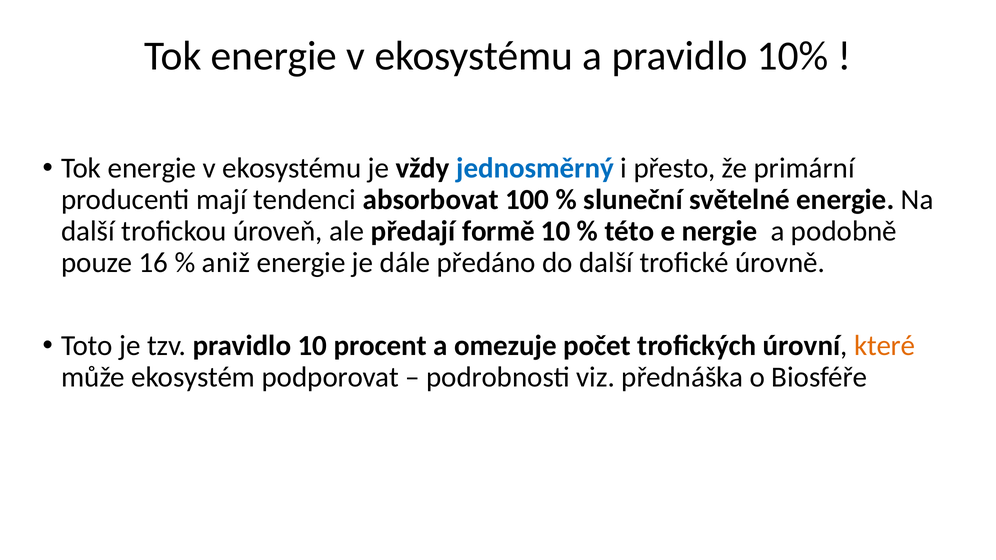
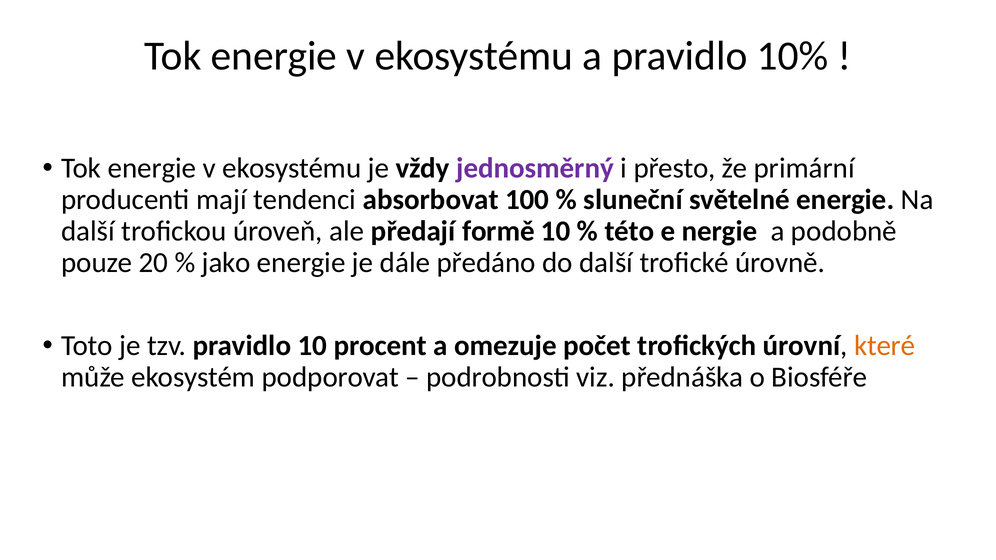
jednosměrný colour: blue -> purple
16: 16 -> 20
aniž: aniž -> jako
